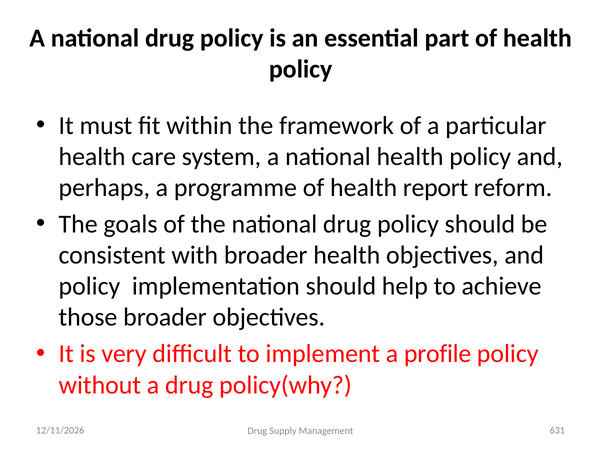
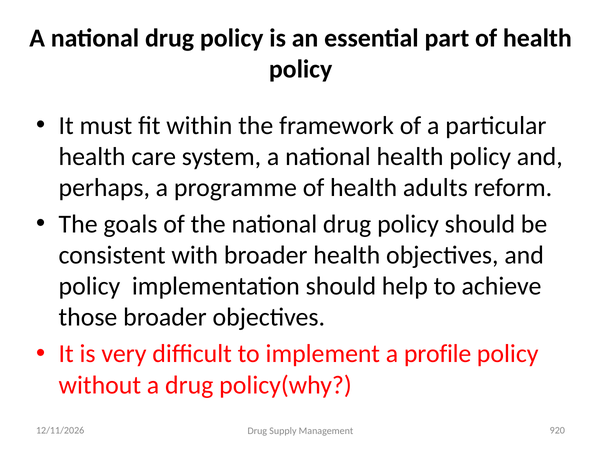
report: report -> adults
631: 631 -> 920
